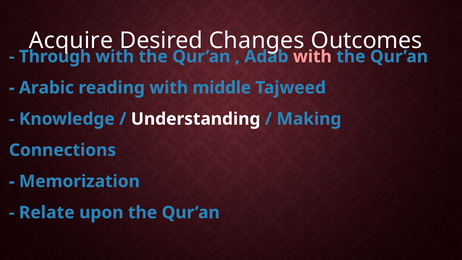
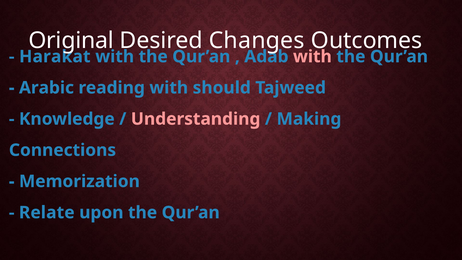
Acquire: Acquire -> Original
Through: Through -> Harakat
middle: middle -> should
Understanding colour: white -> pink
